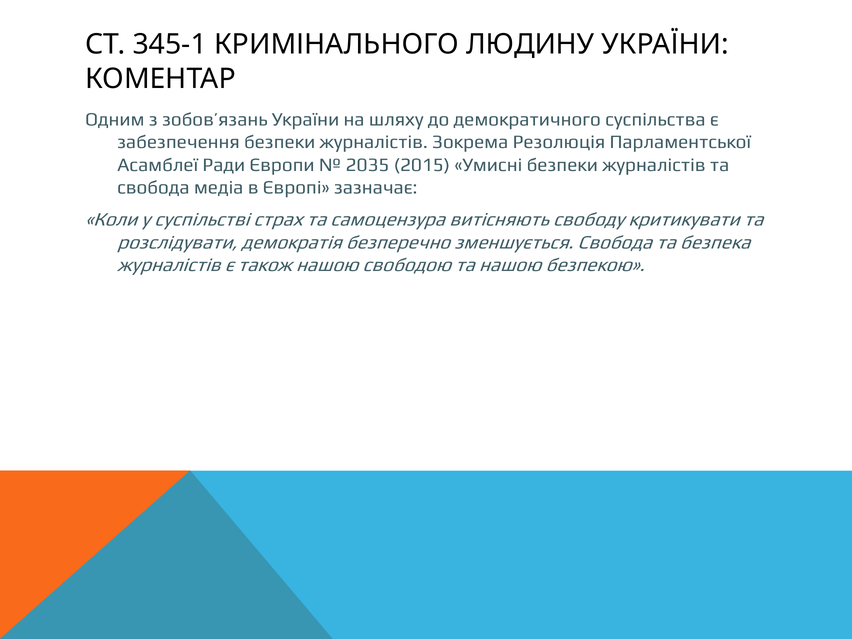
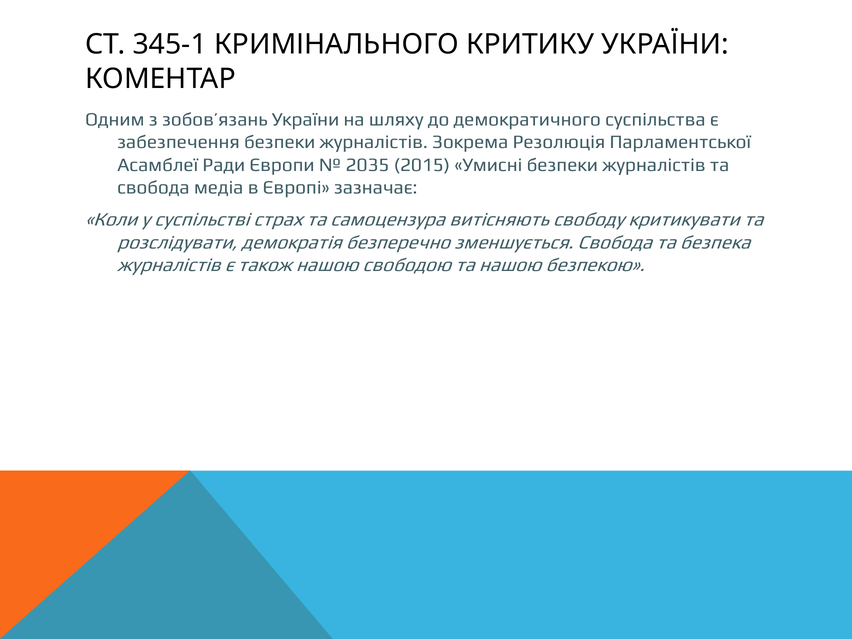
ЛЮДИНУ: ЛЮДИНУ -> КРИТИКУ
